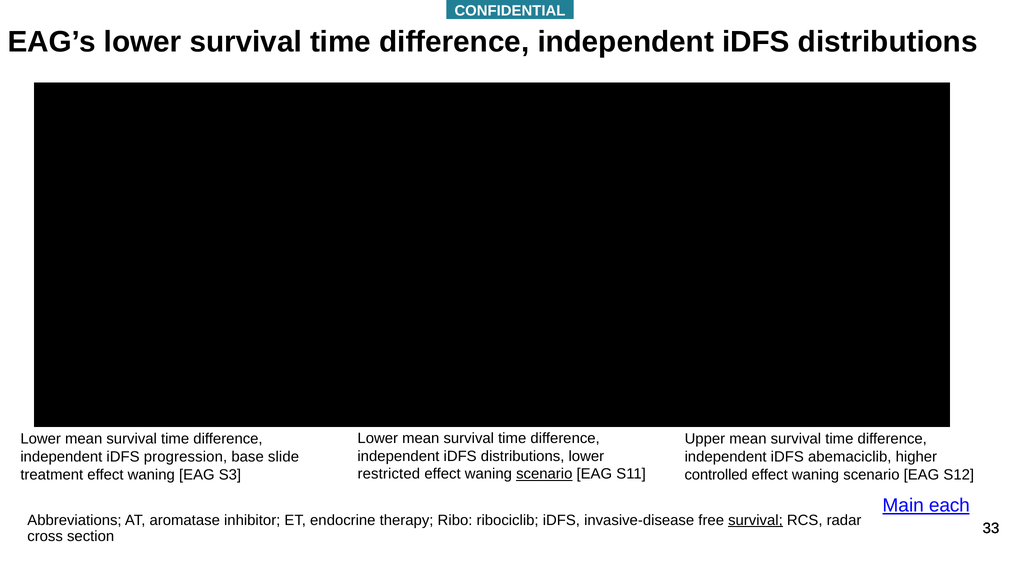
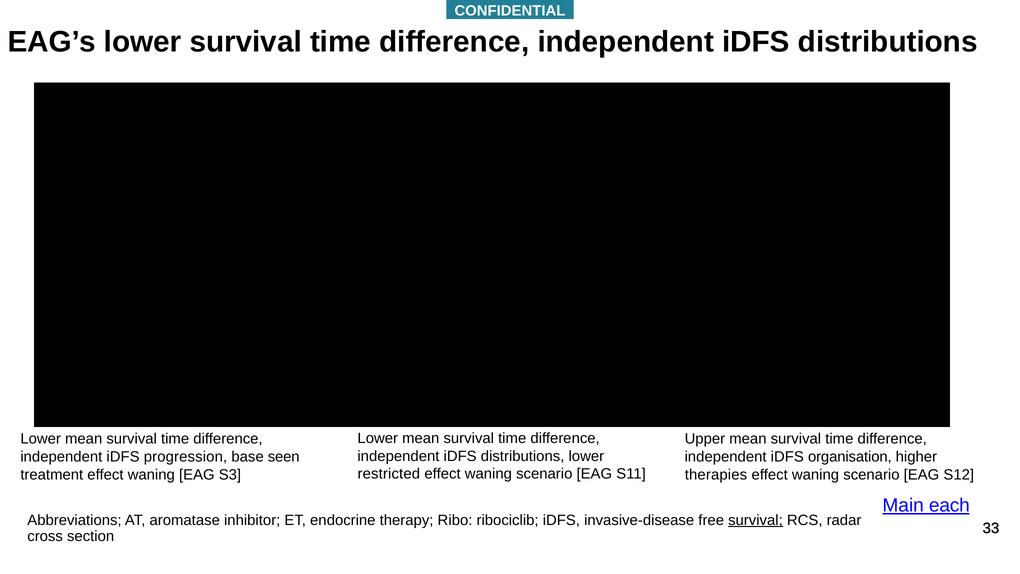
slide: slide -> seen
abemaciclib: abemaciclib -> organisation
scenario at (544, 474) underline: present -> none
controlled: controlled -> therapies
